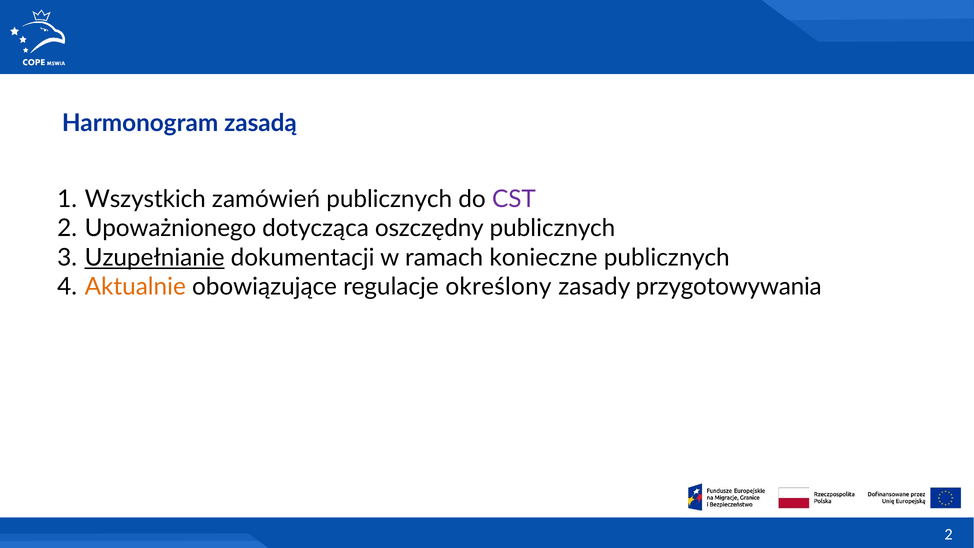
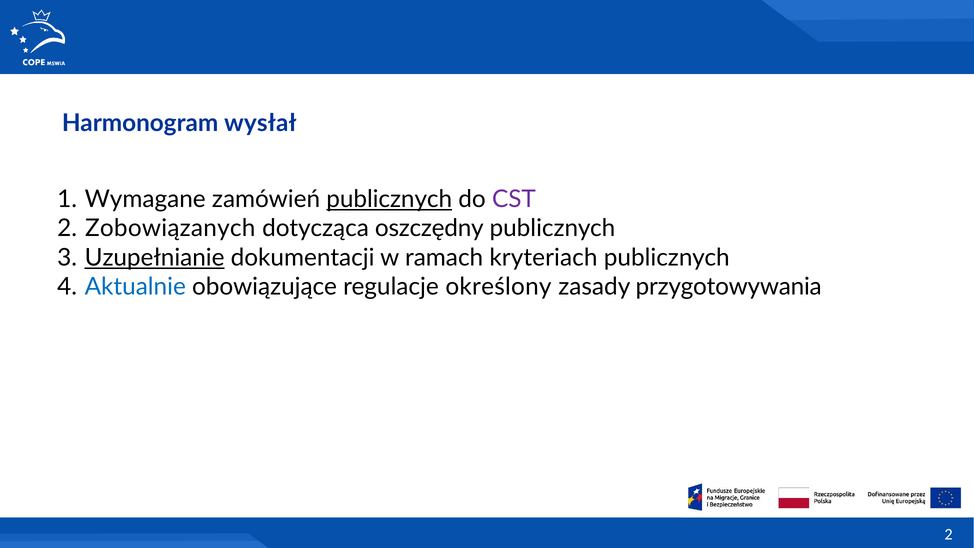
zasadą: zasadą -> wysłał
Wszystkich: Wszystkich -> Wymagane
publicznych at (389, 199) underline: none -> present
Upoważnionego: Upoważnionego -> Zobowiązanych
konieczne: konieczne -> kryteriach
Aktualnie colour: orange -> blue
